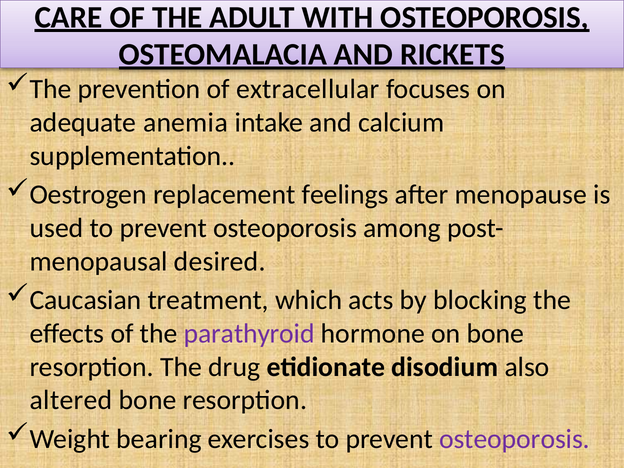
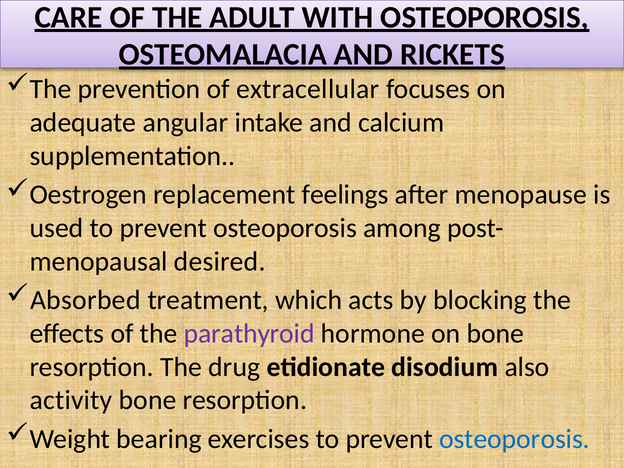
anemia: anemia -> angular
Caucasian: Caucasian -> Absorbed
altered: altered -> activity
osteoporosis at (515, 439) colour: purple -> blue
